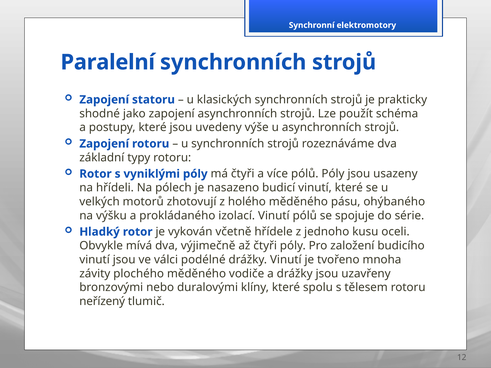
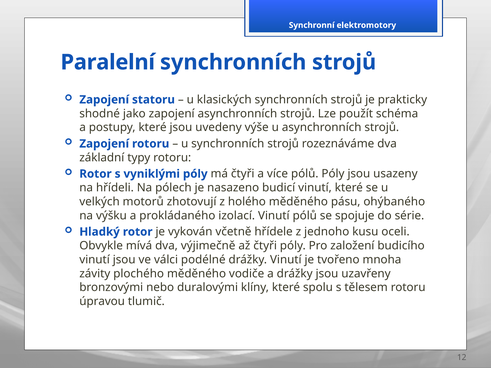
neřízený: neřízený -> úpravou
